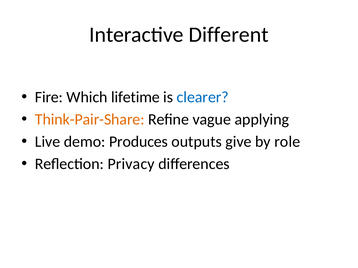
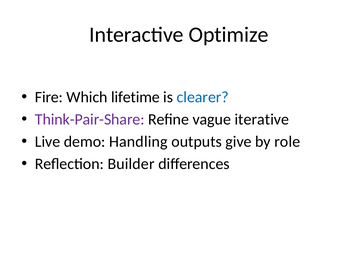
Different: Different -> Optimize
Think-Pair-Share colour: orange -> purple
applying: applying -> iterative
Produces: Produces -> Handling
Privacy: Privacy -> Builder
